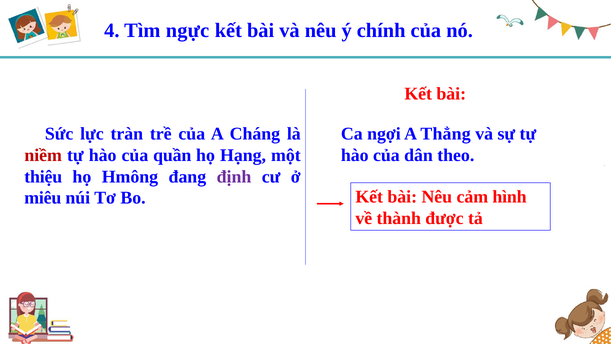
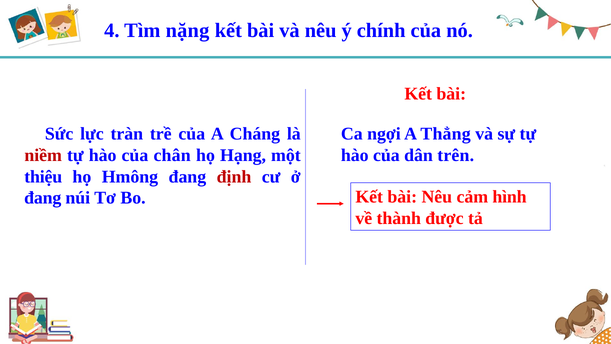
ngực: ngực -> nặng
quần: quần -> chân
theo: theo -> trên
định colour: purple -> red
miêu at (43, 198): miêu -> đang
